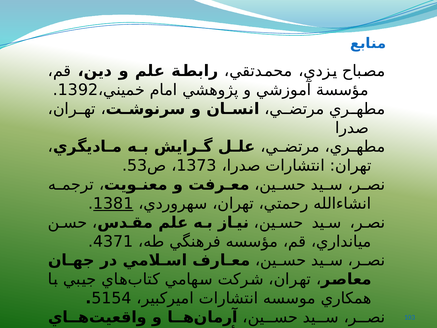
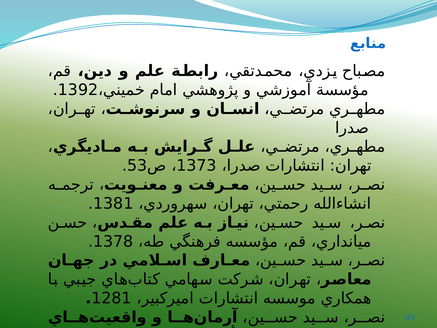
1381 underline: present -> none
4371: 4371 -> 1378
5154: 5154 -> 1281
